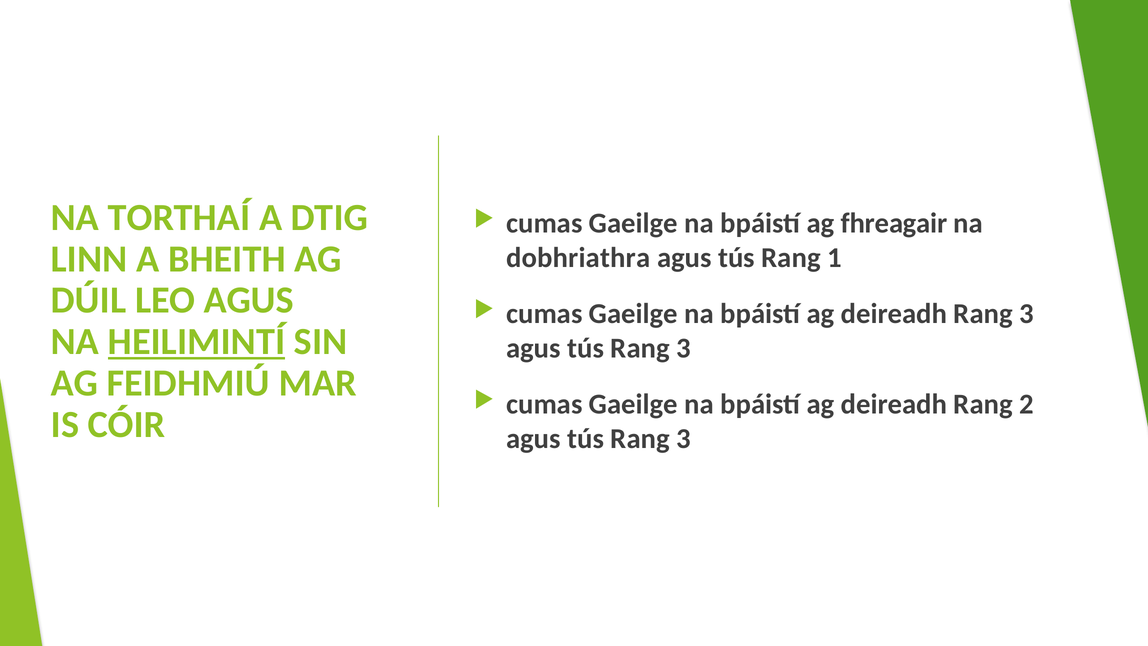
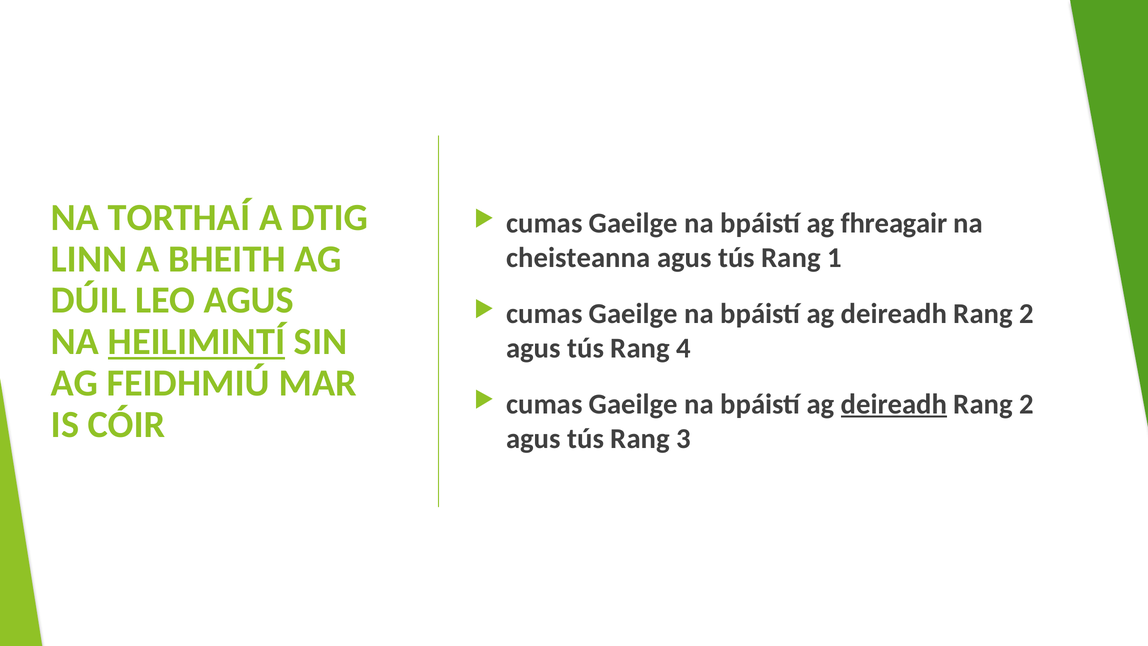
dobhriathra: dobhriathra -> cheisteanna
3 at (1027, 314): 3 -> 2
3 at (684, 348): 3 -> 4
deireadh at (894, 404) underline: none -> present
